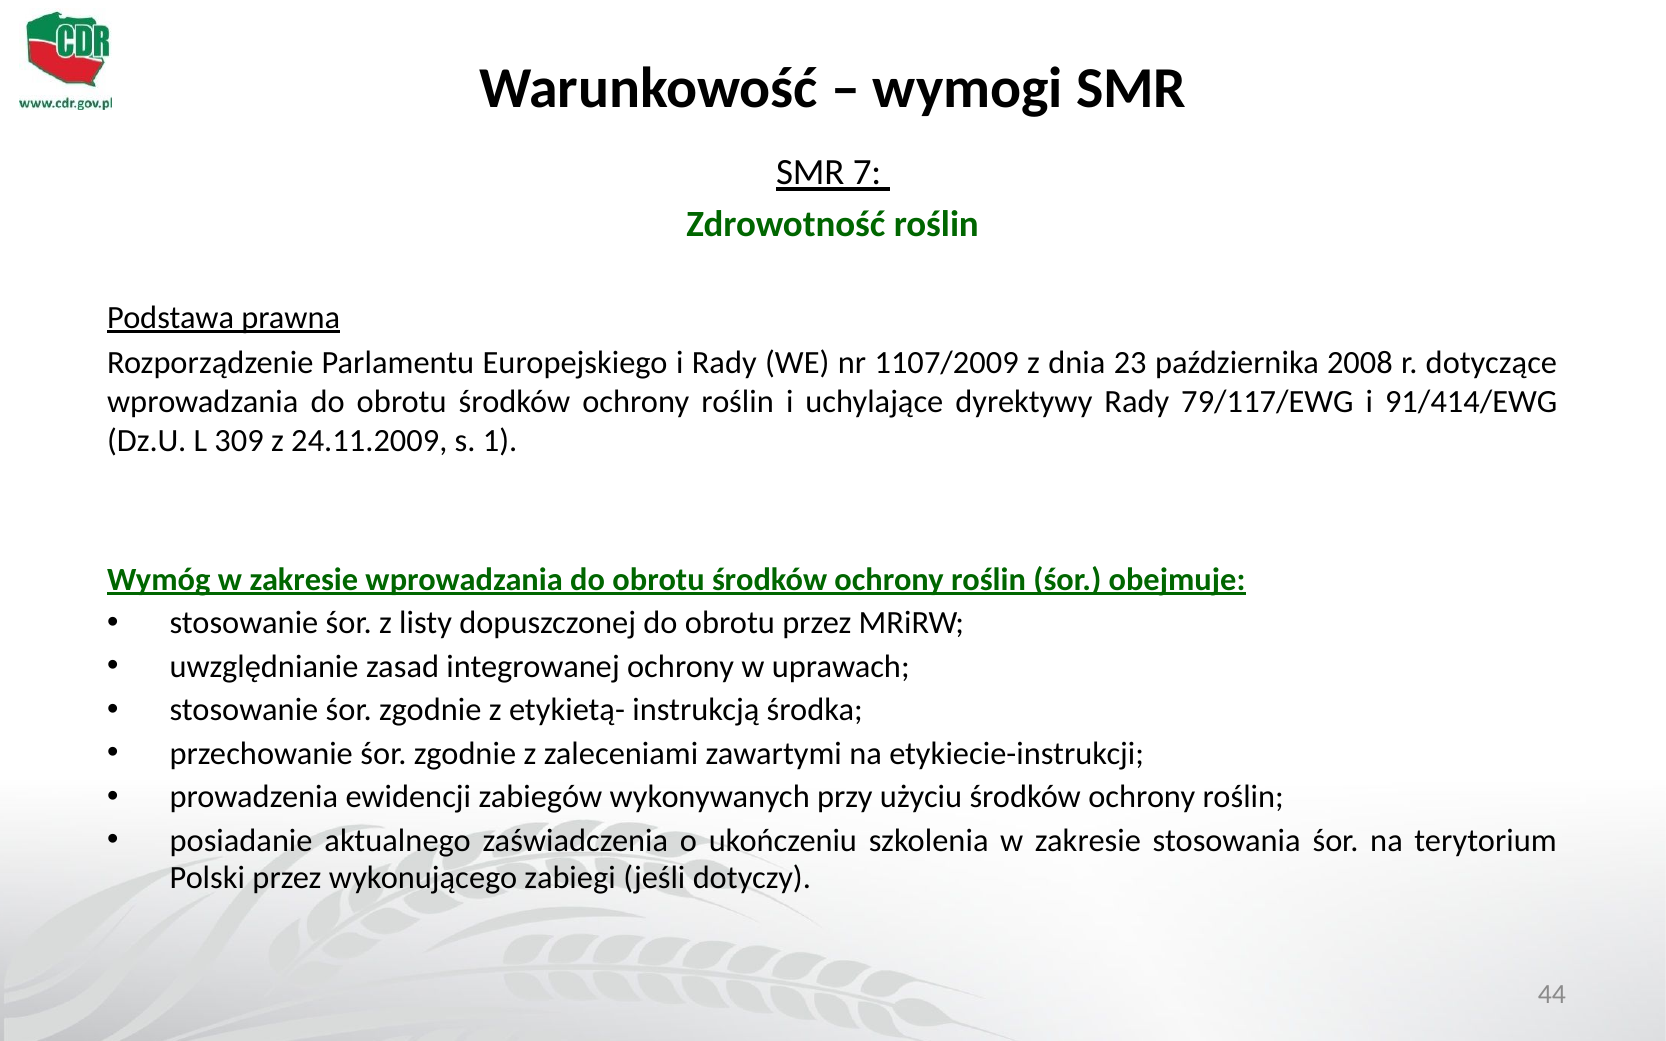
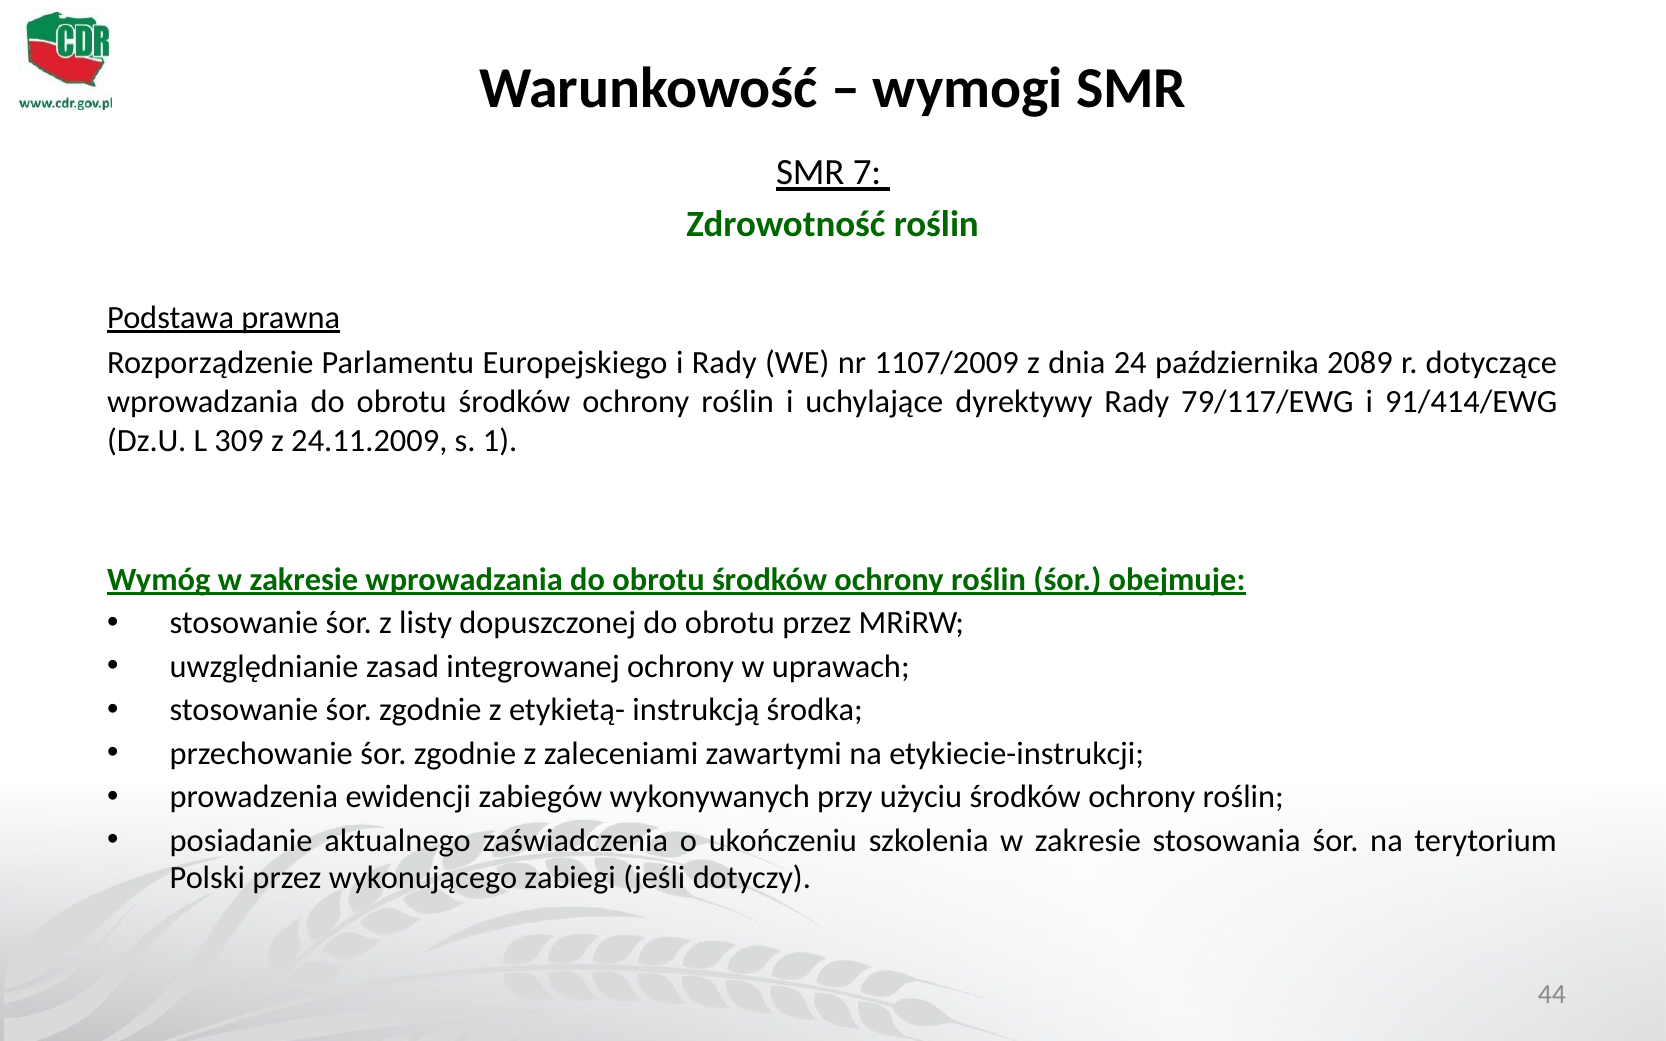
23: 23 -> 24
2008: 2008 -> 2089
